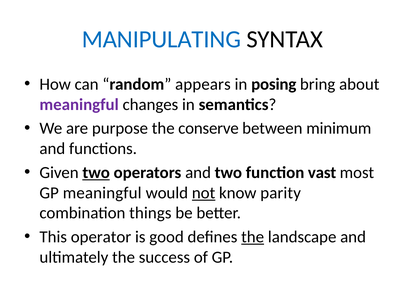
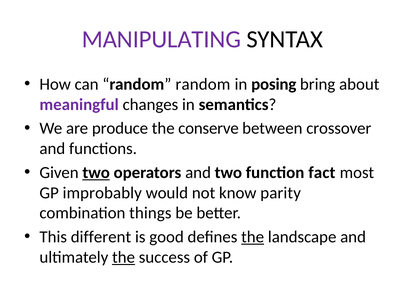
MANIPULATING colour: blue -> purple
random appears: appears -> random
purpose: purpose -> produce
minimum: minimum -> crossover
vast: vast -> fact
GP meaningful: meaningful -> improbably
not underline: present -> none
operator: operator -> different
the at (124, 257) underline: none -> present
